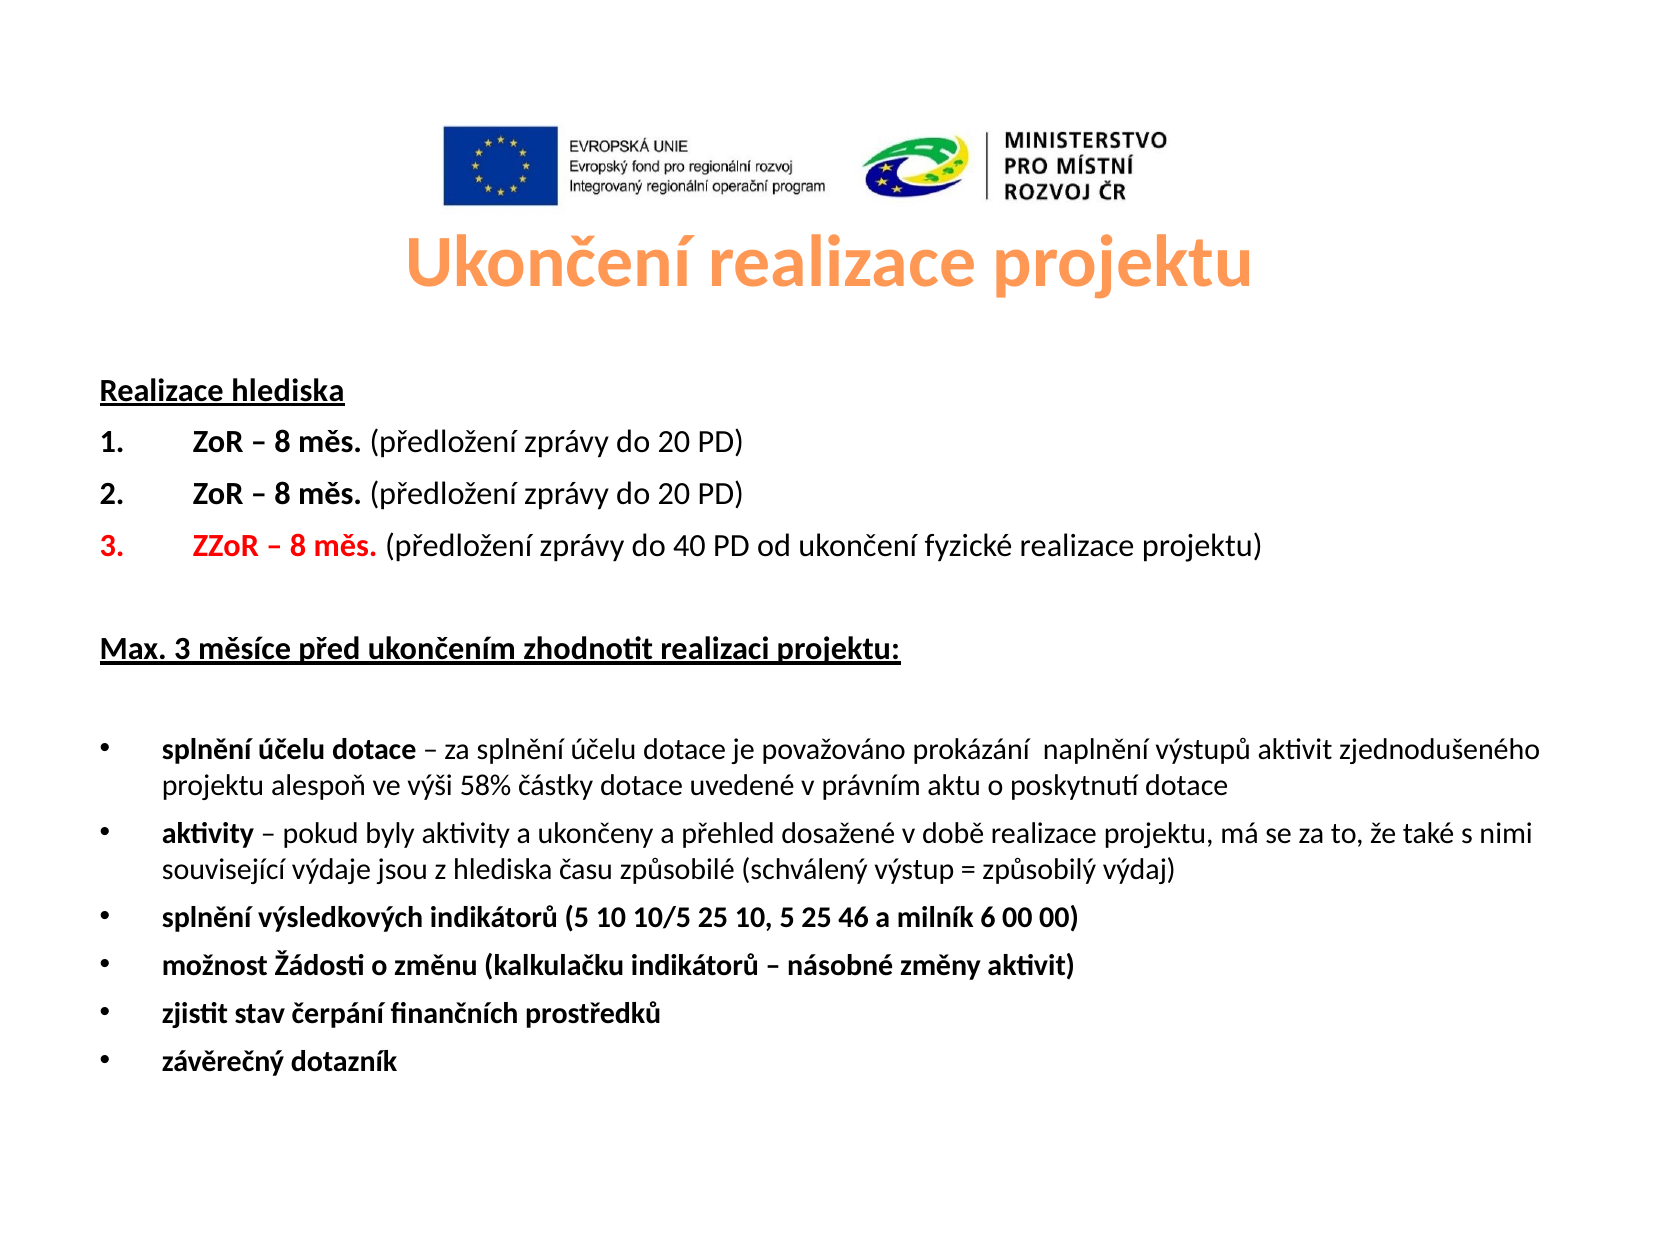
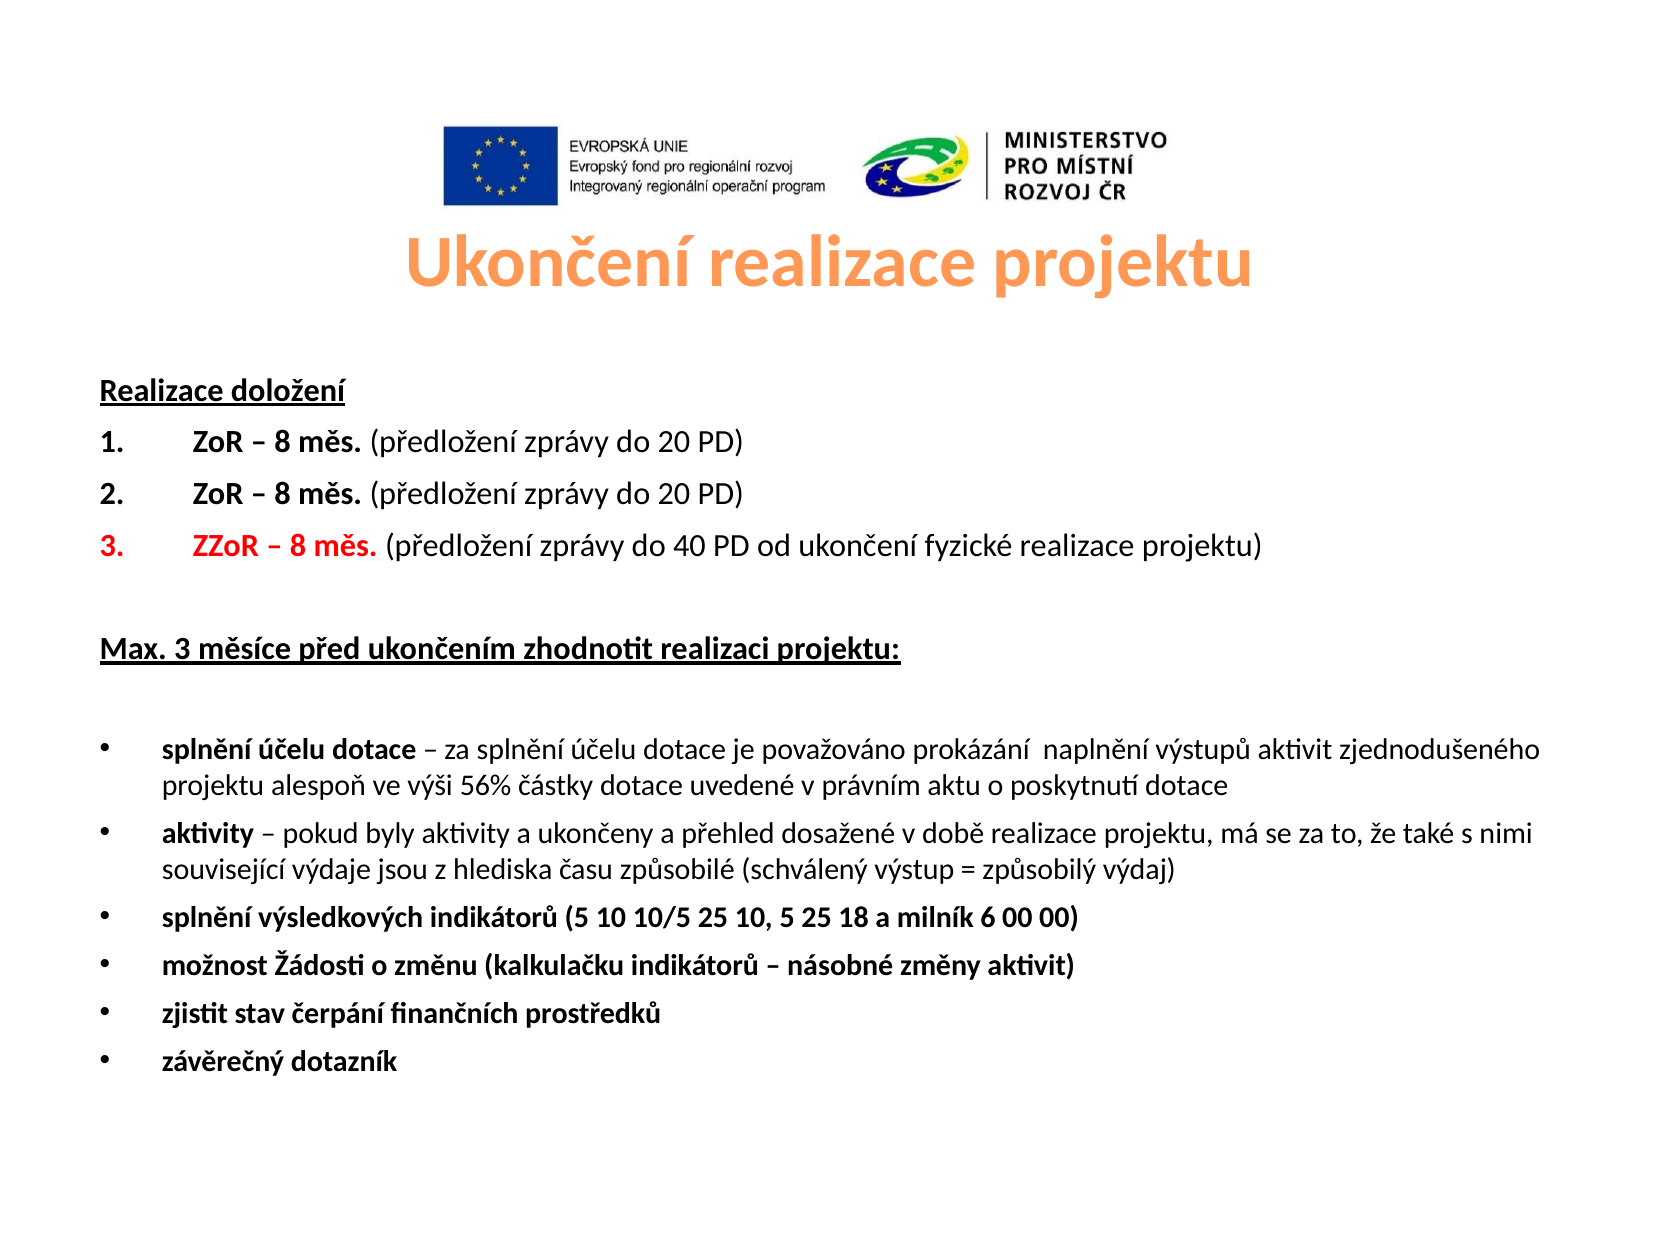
Realizace hlediska: hlediska -> doložení
58%: 58% -> 56%
46: 46 -> 18
